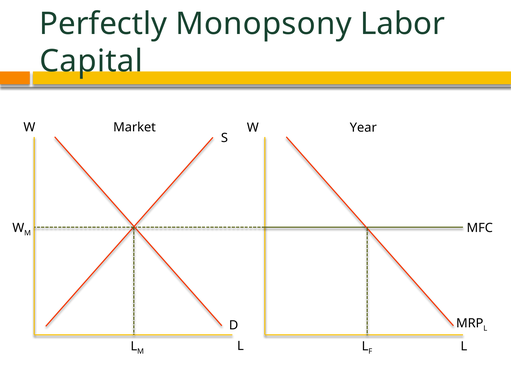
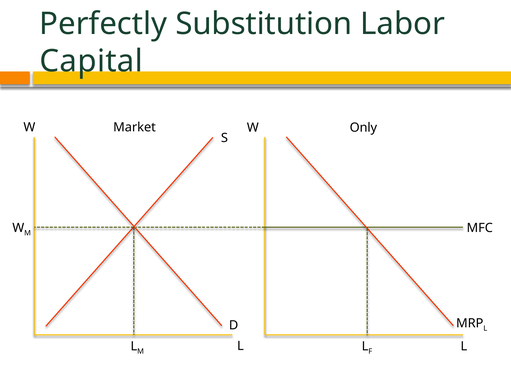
Monopsony: Monopsony -> Substitution
Year: Year -> Only
